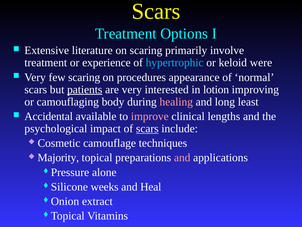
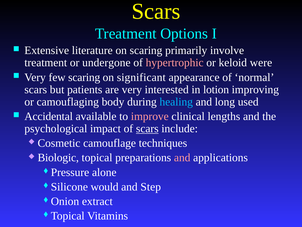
experience: experience -> undergone
hypertrophic colour: light blue -> pink
procedures: procedures -> significant
patients underline: present -> none
healing colour: pink -> light blue
least: least -> used
Majority: Majority -> Biologic
weeks: weeks -> would
Heal: Heal -> Step
